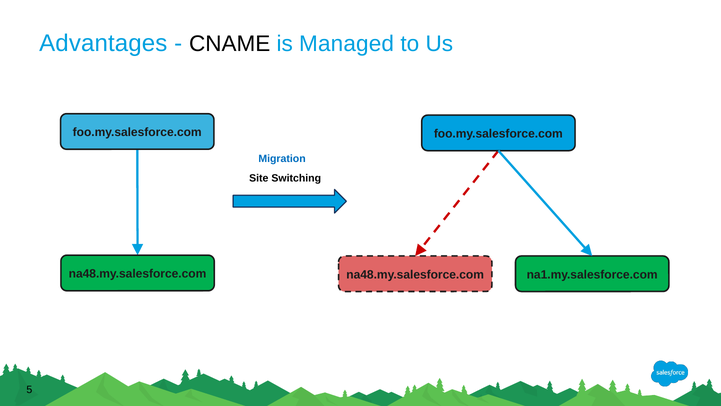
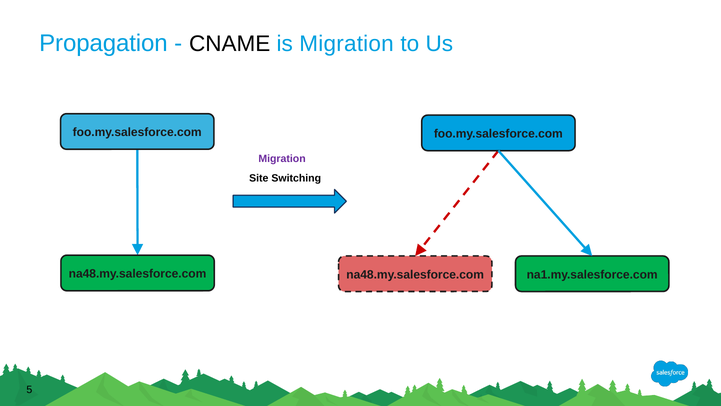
Advantages: Advantages -> Propagation
is Managed: Managed -> Migration
Migration at (282, 158) colour: blue -> purple
